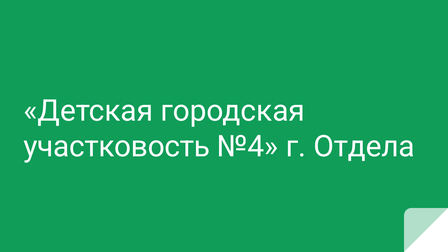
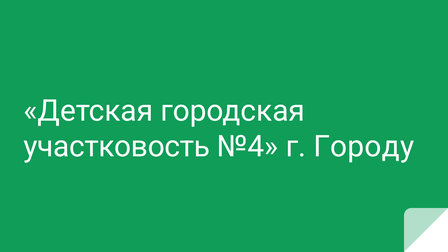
Отдела: Отдела -> Городу
